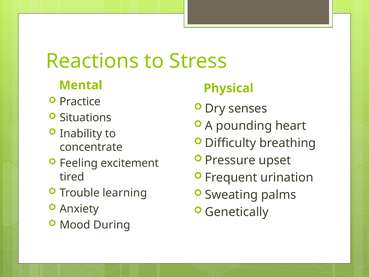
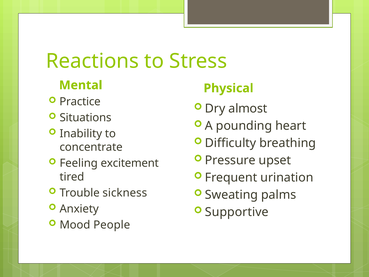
senses: senses -> almost
learning: learning -> sickness
Genetically: Genetically -> Supportive
During: During -> People
